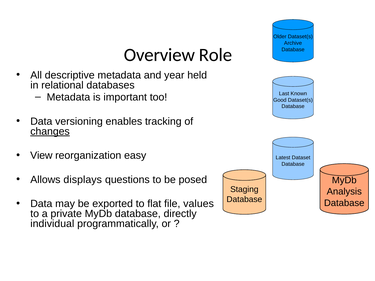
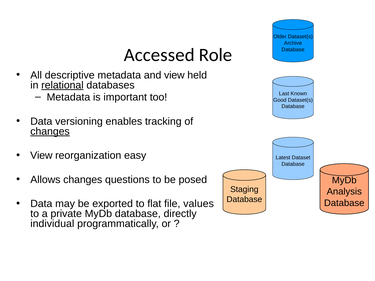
Overview: Overview -> Accessed
and year: year -> view
relational underline: none -> present
Allows displays: displays -> changes
